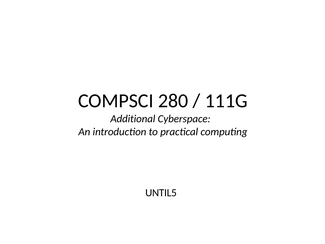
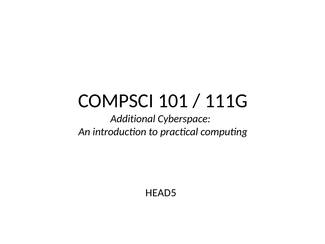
280: 280 -> 101
UNTIL5: UNTIL5 -> HEAD5
